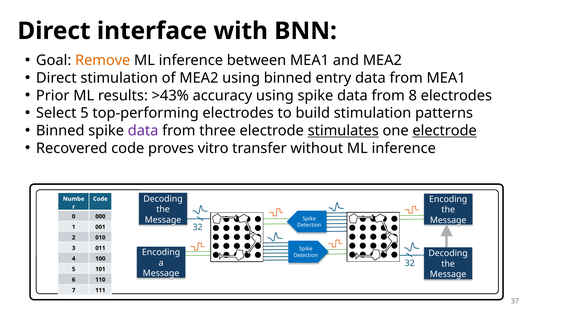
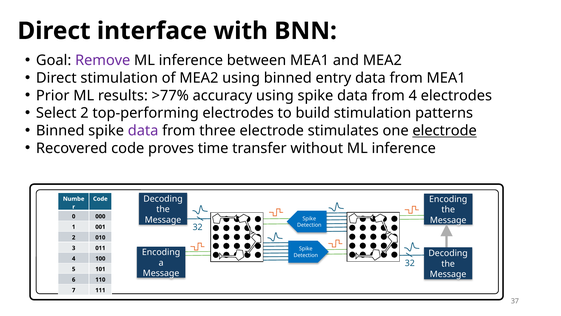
Remove colour: orange -> purple
>43%: >43% -> >77%
from 8: 8 -> 4
Select 5: 5 -> 2
stimulates underline: present -> none
vitro: vitro -> time
